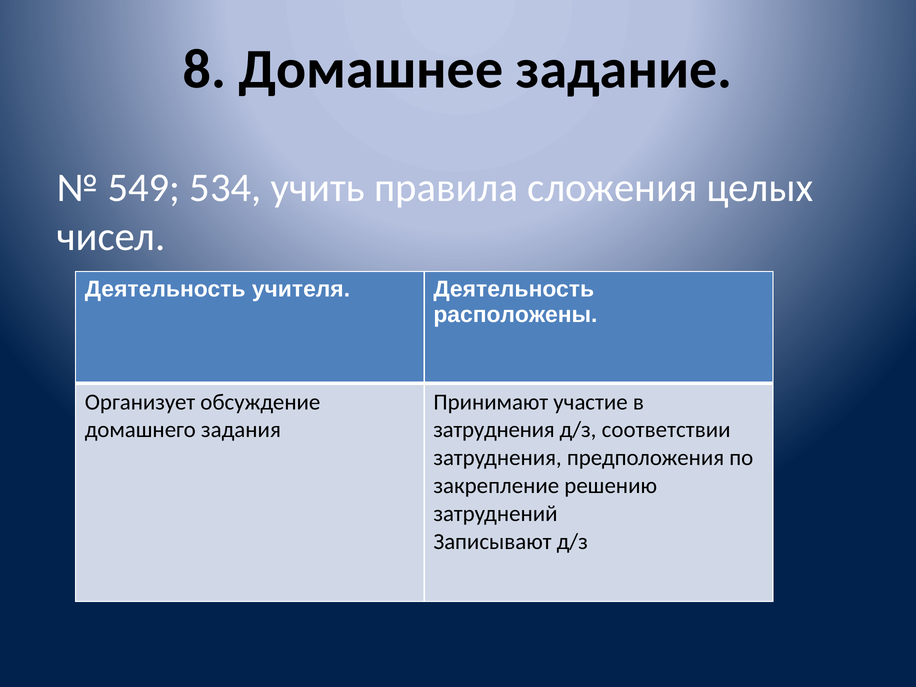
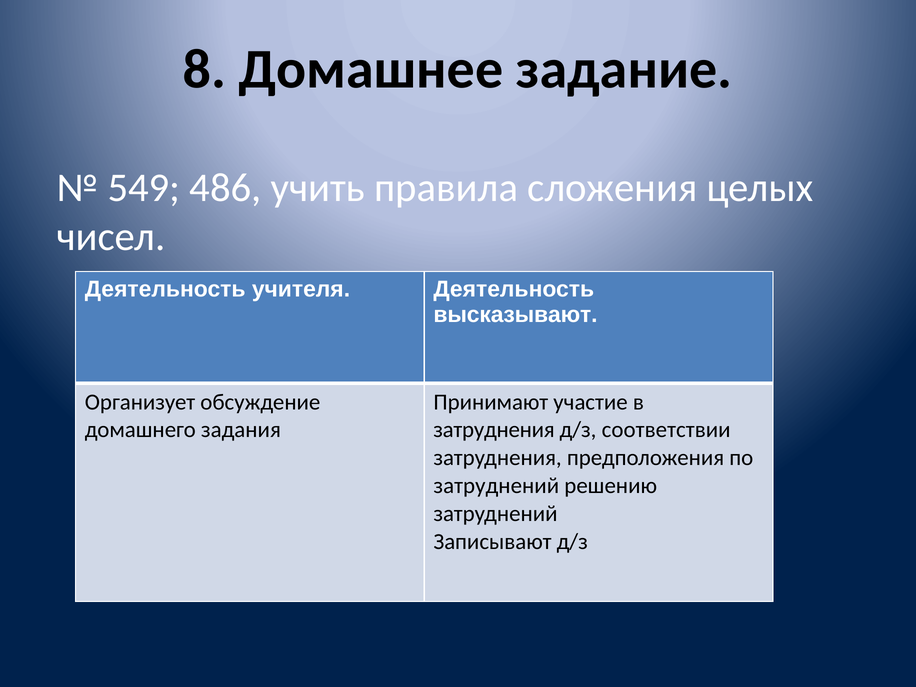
534: 534 -> 486
расположены: расположены -> высказывают
закрепление at (496, 486): закрепление -> затруднений
